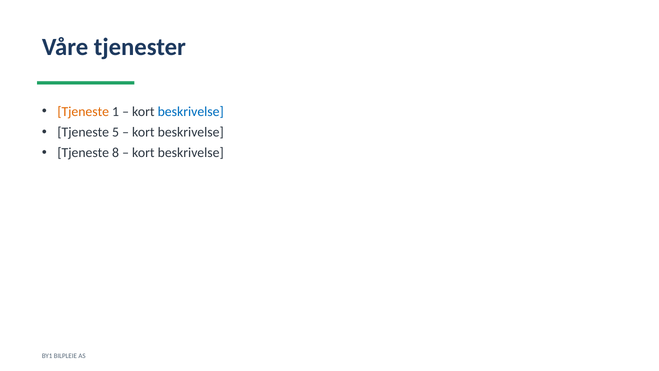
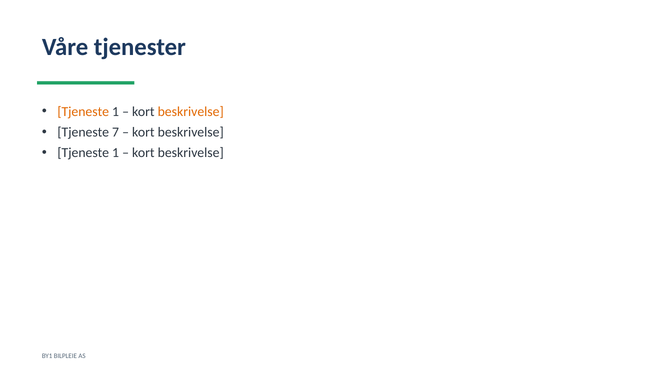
beskrivelse at (191, 112) colour: blue -> orange
5: 5 -> 7
8 at (116, 153): 8 -> 1
